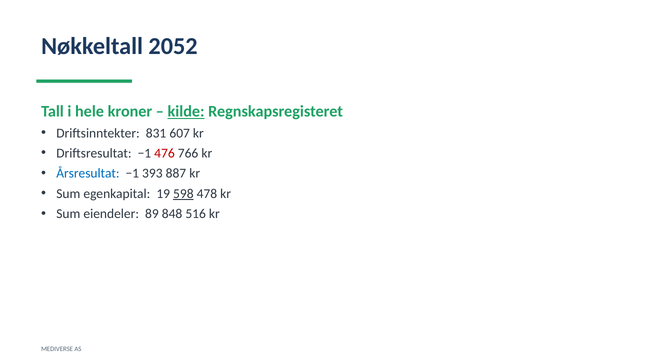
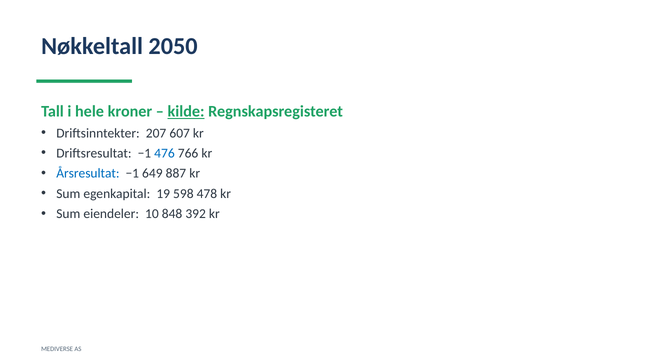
2052: 2052 -> 2050
831: 831 -> 207
476 colour: red -> blue
393: 393 -> 649
598 underline: present -> none
89: 89 -> 10
516: 516 -> 392
